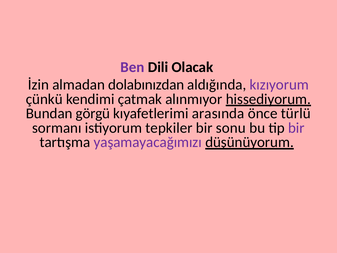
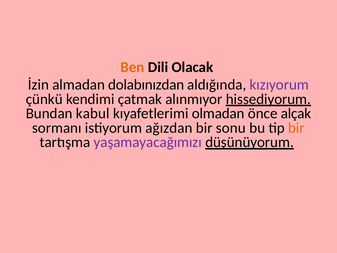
Ben colour: purple -> orange
görgü: görgü -> kabul
arasında: arasında -> olmadan
türlü: türlü -> alçak
tepkiler: tepkiler -> ağızdan
bir at (296, 128) colour: purple -> orange
